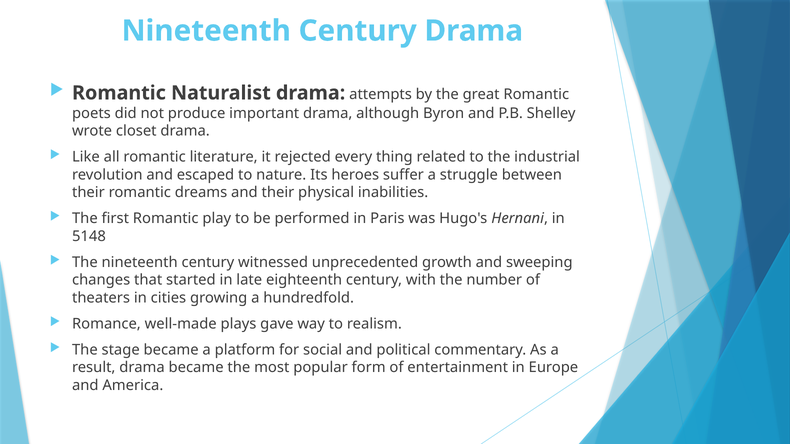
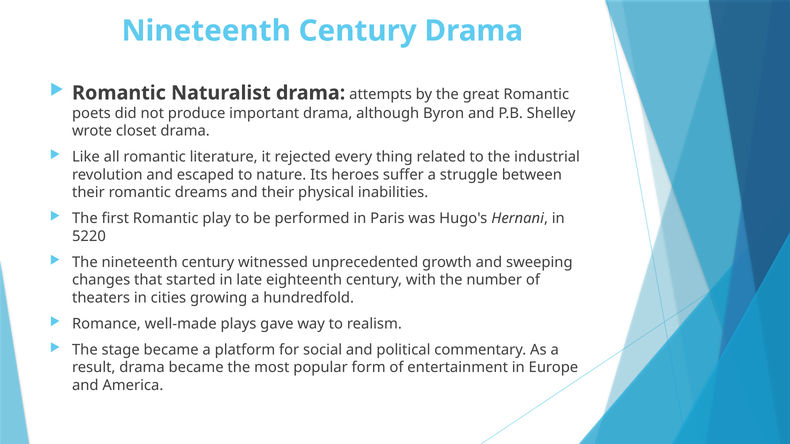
5148: 5148 -> 5220
